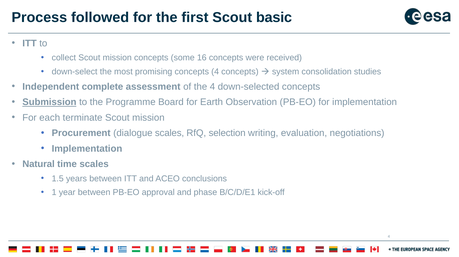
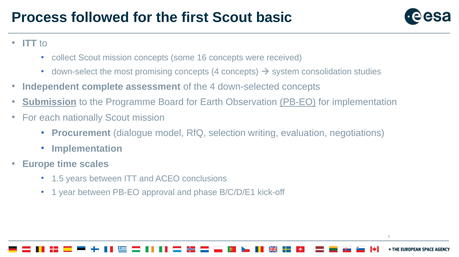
PB-EO at (298, 102) underline: none -> present
terminate: terminate -> nationally
dialogue scales: scales -> model
Natural: Natural -> Europe
